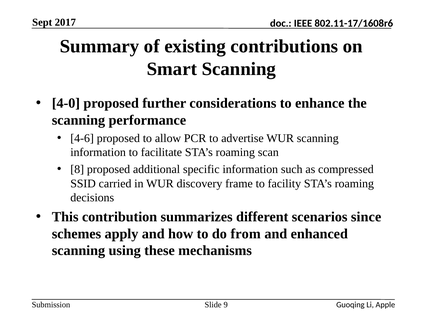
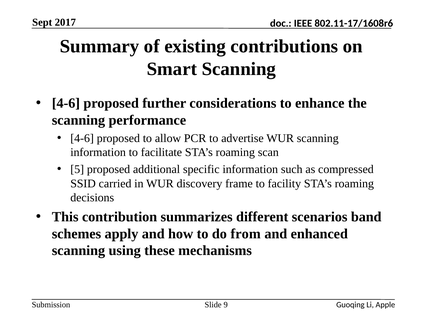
4-0 at (66, 103): 4-0 -> 4-6
8: 8 -> 5
since: since -> band
